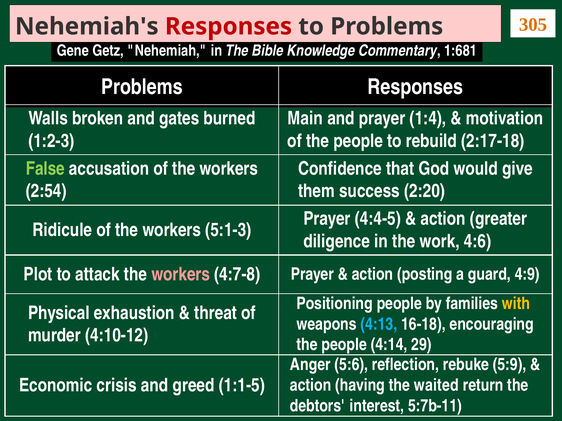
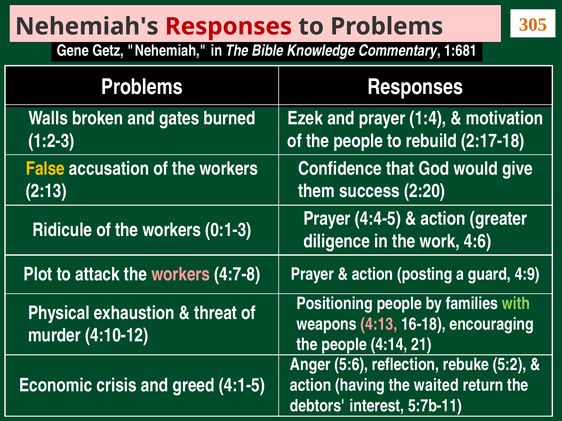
Main: Main -> Ezek
False colour: light green -> yellow
2:54: 2:54 -> 2:13
5:1-3: 5:1-3 -> 0:1-3
with colour: yellow -> light green
4:13 colour: light blue -> pink
29: 29 -> 21
5:9: 5:9 -> 5:2
1:1-5: 1:1-5 -> 4:1-5
